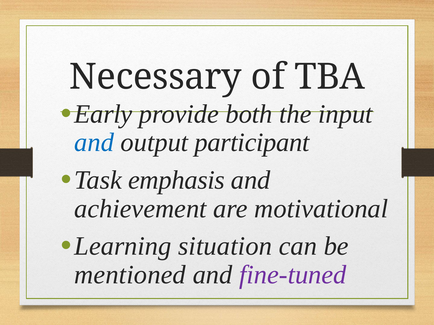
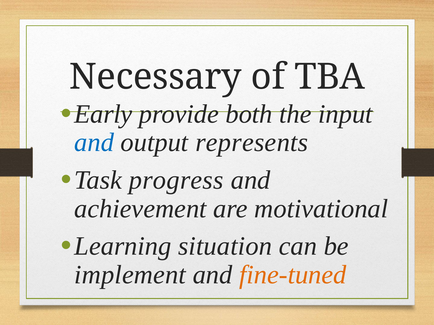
participant: participant -> represents
emphasis: emphasis -> progress
mentioned: mentioned -> implement
fine-tuned colour: purple -> orange
